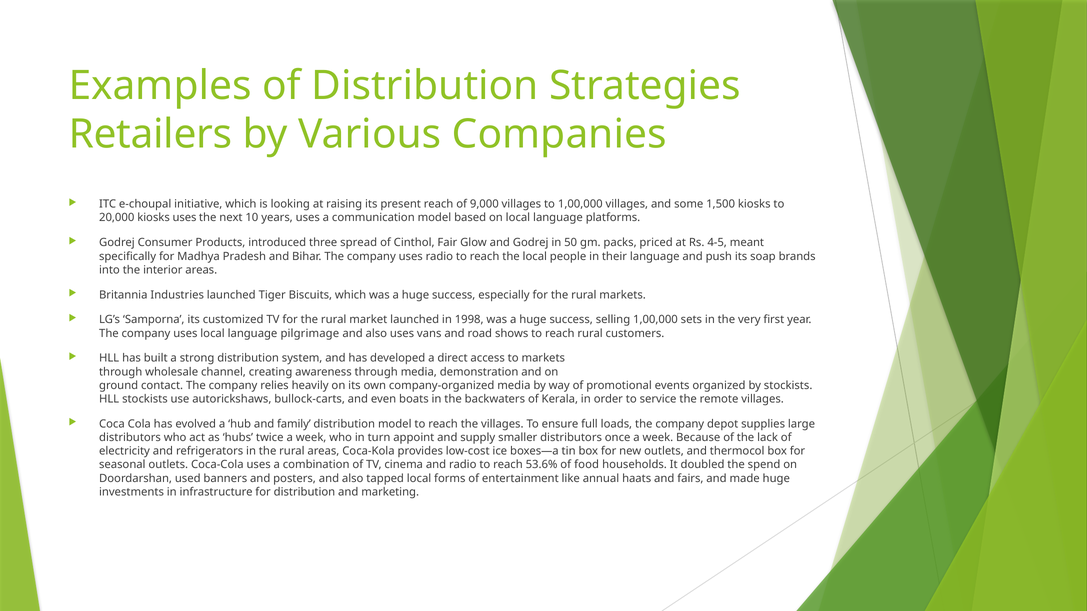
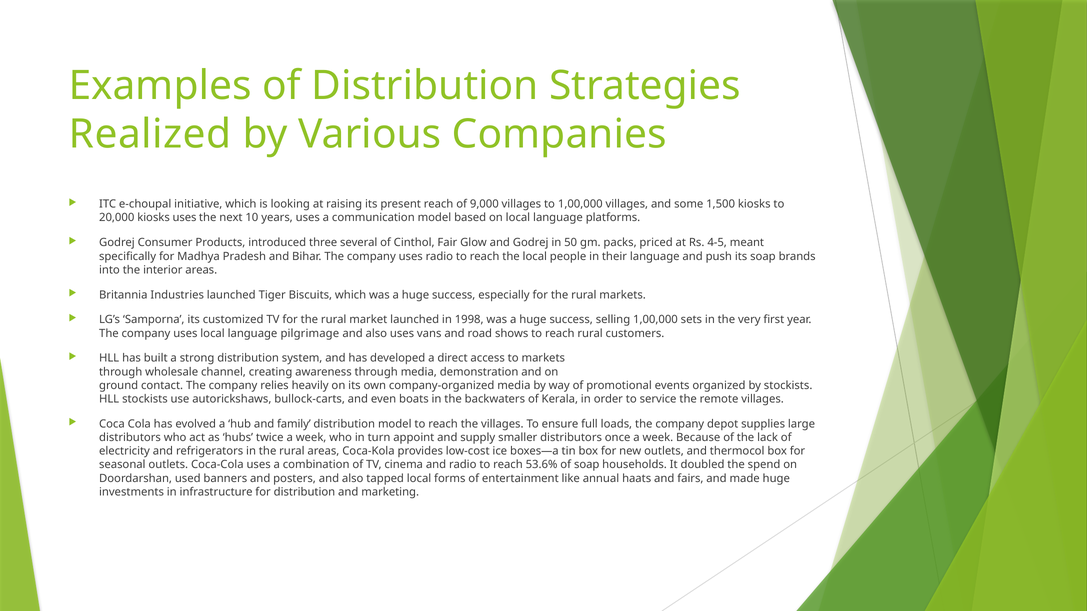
Retailers: Retailers -> Realized
spread: spread -> several
of food: food -> soap
